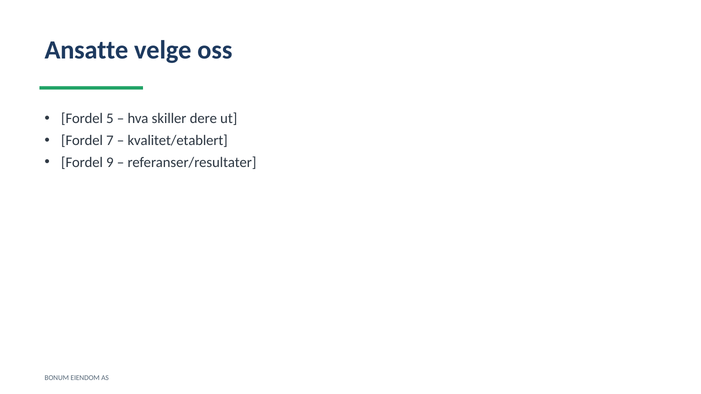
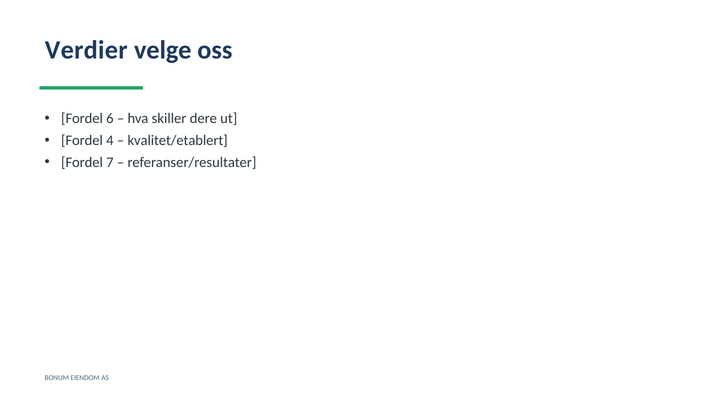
Ansatte: Ansatte -> Verdier
5: 5 -> 6
7: 7 -> 4
9: 9 -> 7
